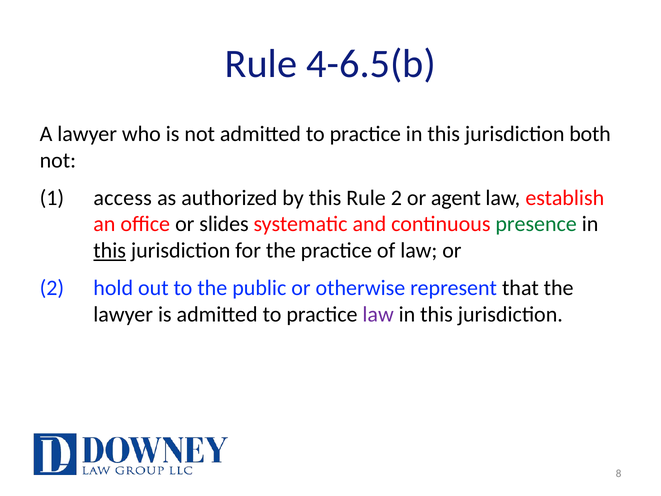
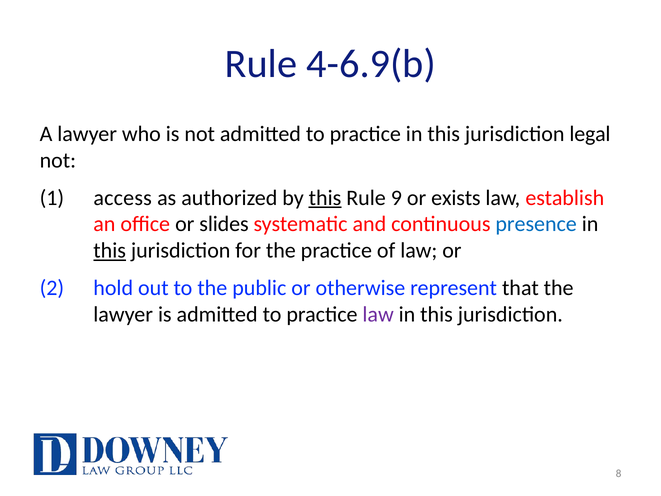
4-6.5(b: 4-6.5(b -> 4-6.9(b
both: both -> legal
this at (325, 198) underline: none -> present
Rule 2: 2 -> 9
agent: agent -> exists
presence colour: green -> blue
